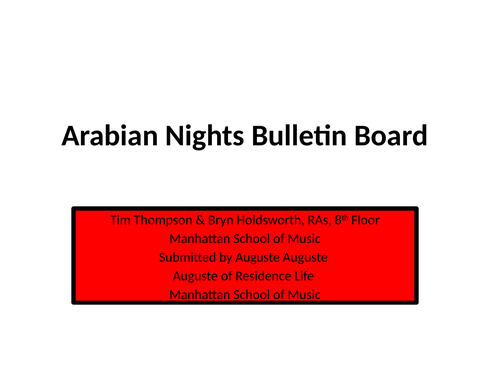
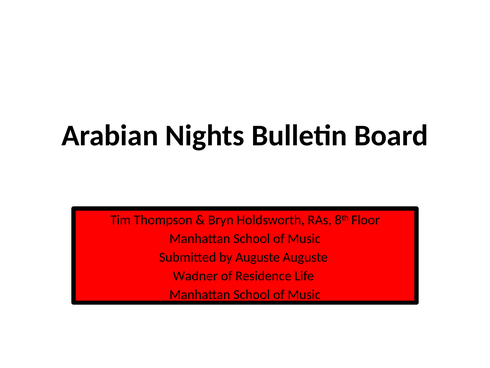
Auguste at (195, 276): Auguste -> Wadner
